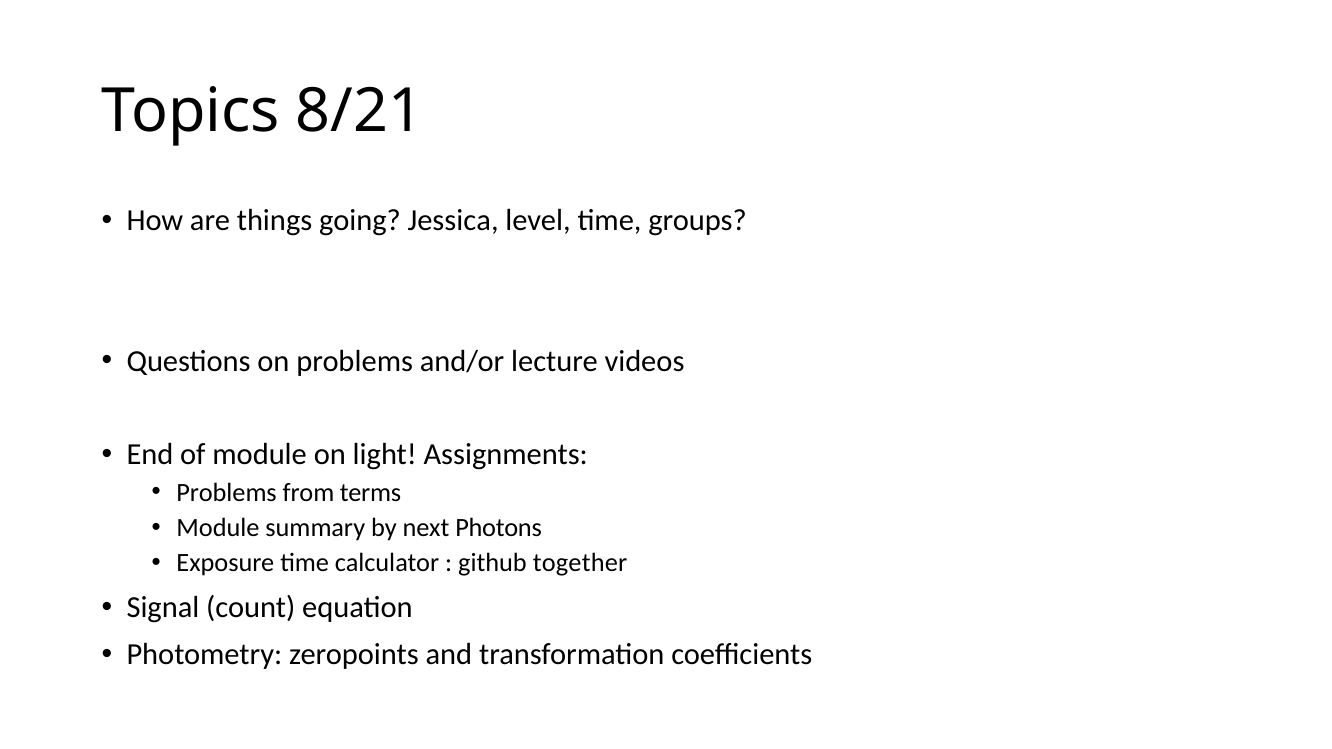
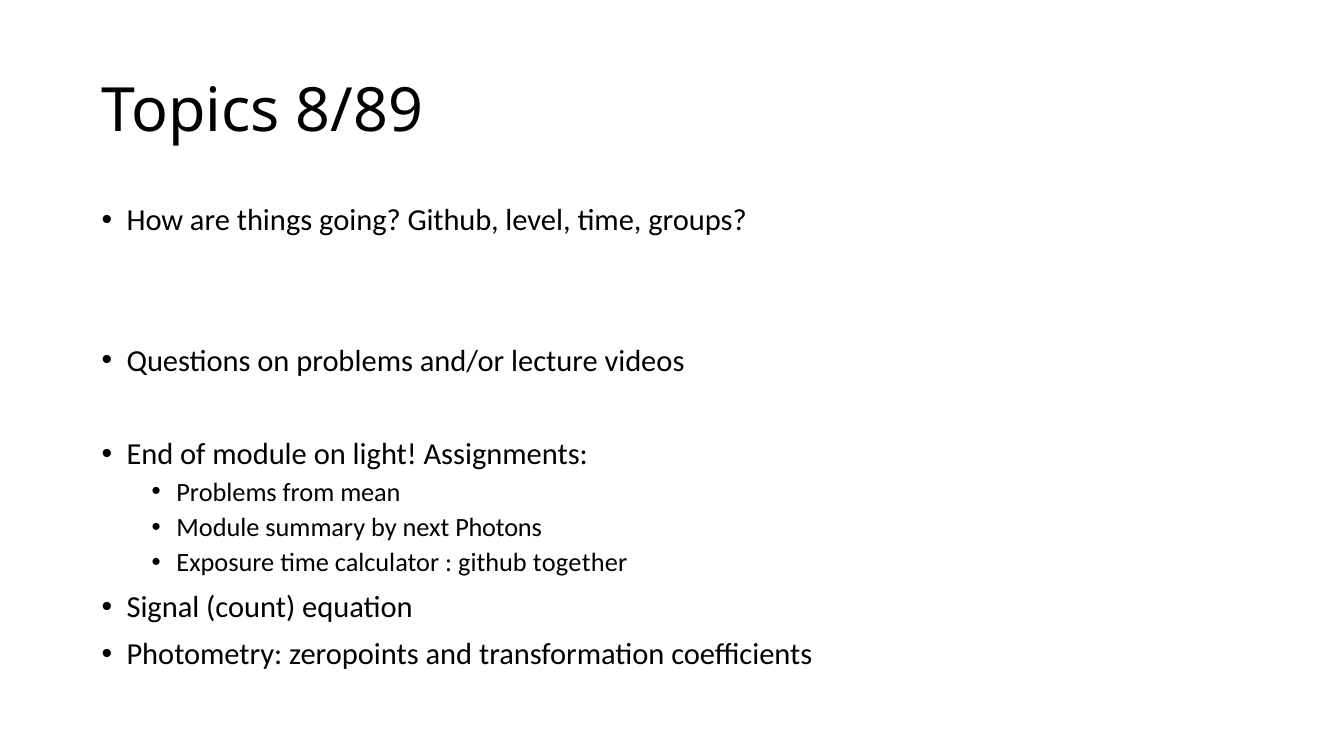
8/21: 8/21 -> 8/89
going Jessica: Jessica -> Github
terms: terms -> mean
